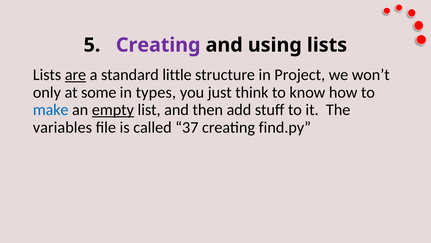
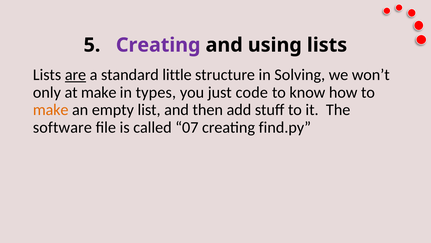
Project: Project -> Solving
at some: some -> make
think: think -> code
make at (51, 110) colour: blue -> orange
empty underline: present -> none
variables: variables -> software
37: 37 -> 07
